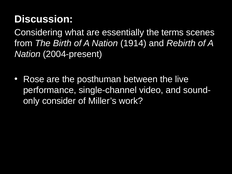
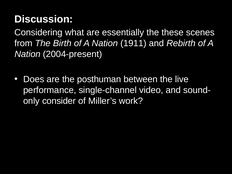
terms: terms -> these
1914: 1914 -> 1911
Rose: Rose -> Does
